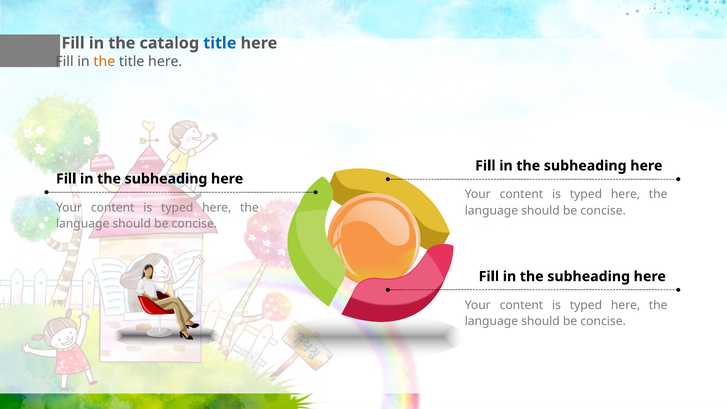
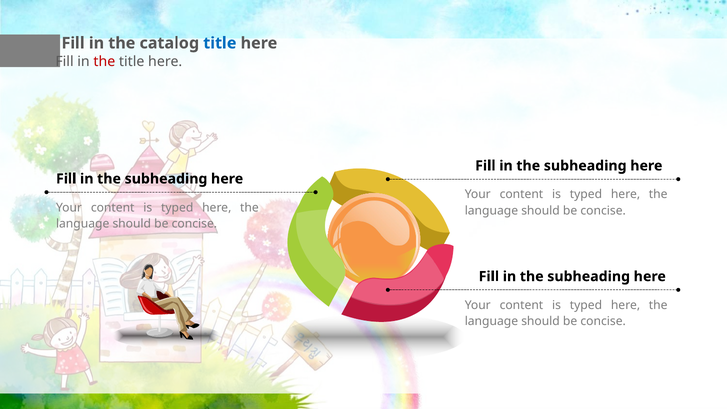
the at (104, 61) colour: orange -> red
